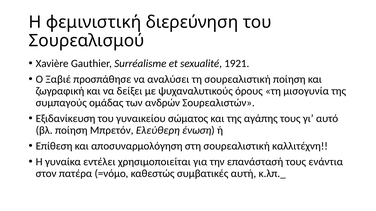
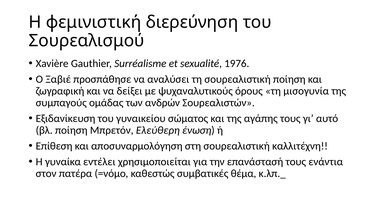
1921: 1921 -> 1976
αυτή: αυτή -> θέμα
